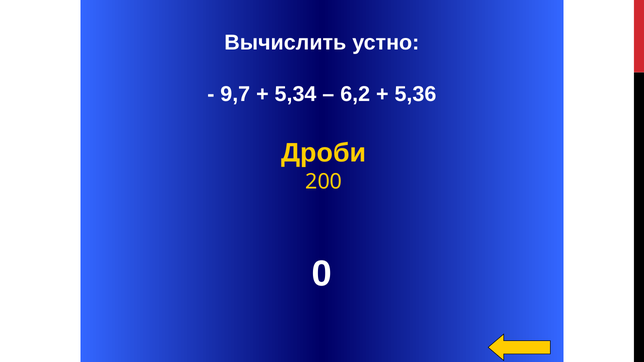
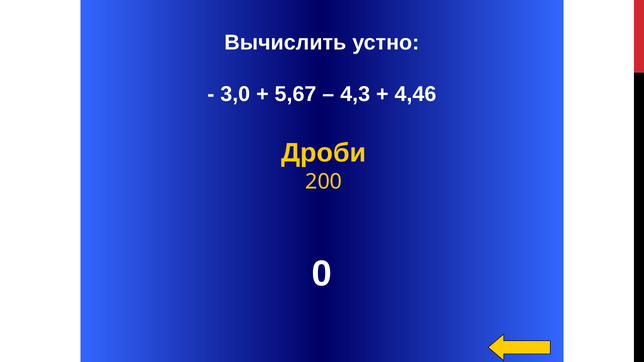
9,7: 9,7 -> 3,0
5,34: 5,34 -> 5,67
6,2: 6,2 -> 4,3
5,36: 5,36 -> 4,46
